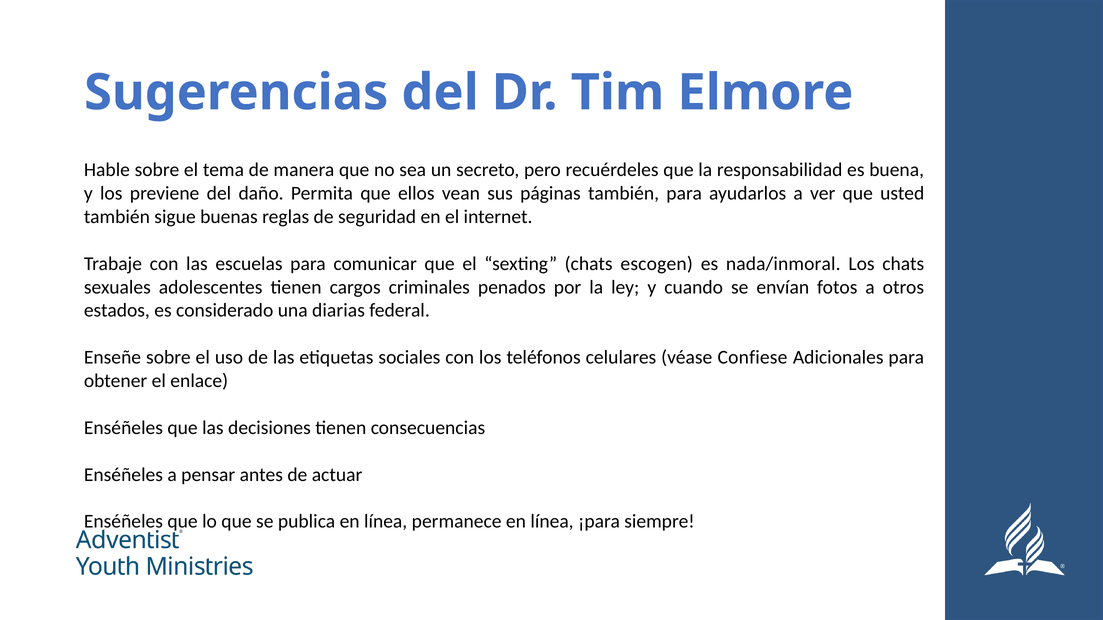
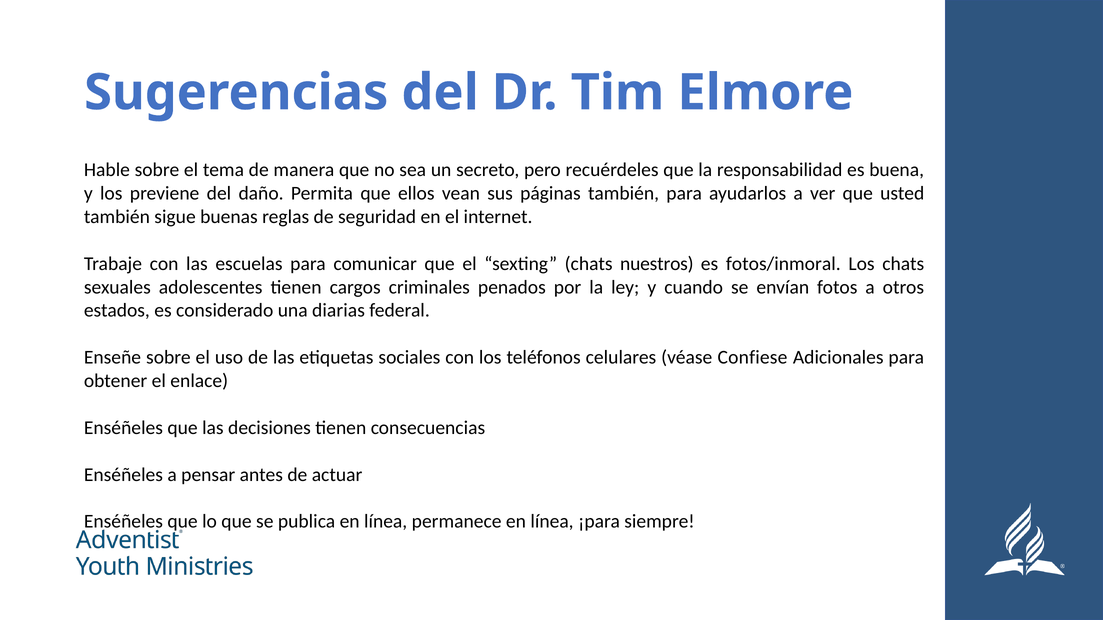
escogen: escogen -> nuestros
nada/inmoral: nada/inmoral -> fotos/inmoral
